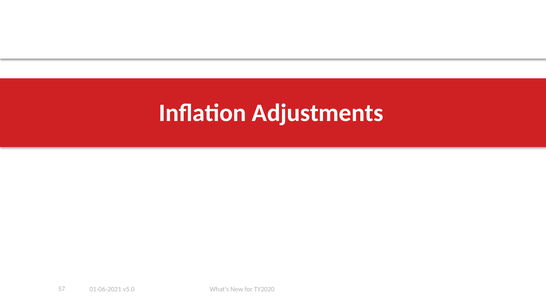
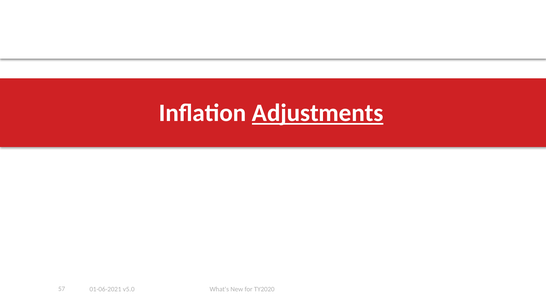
Adjustments underline: none -> present
